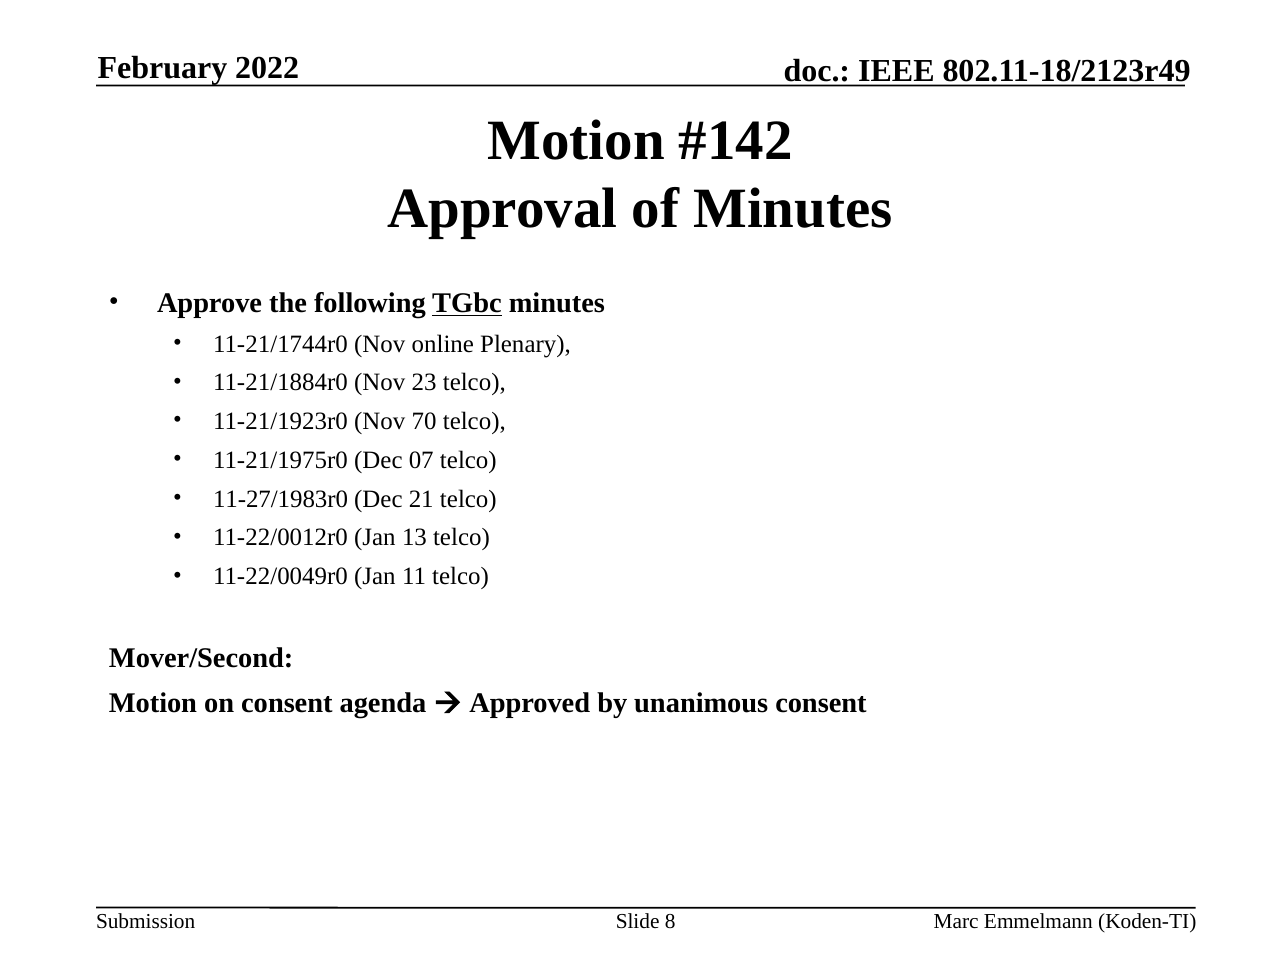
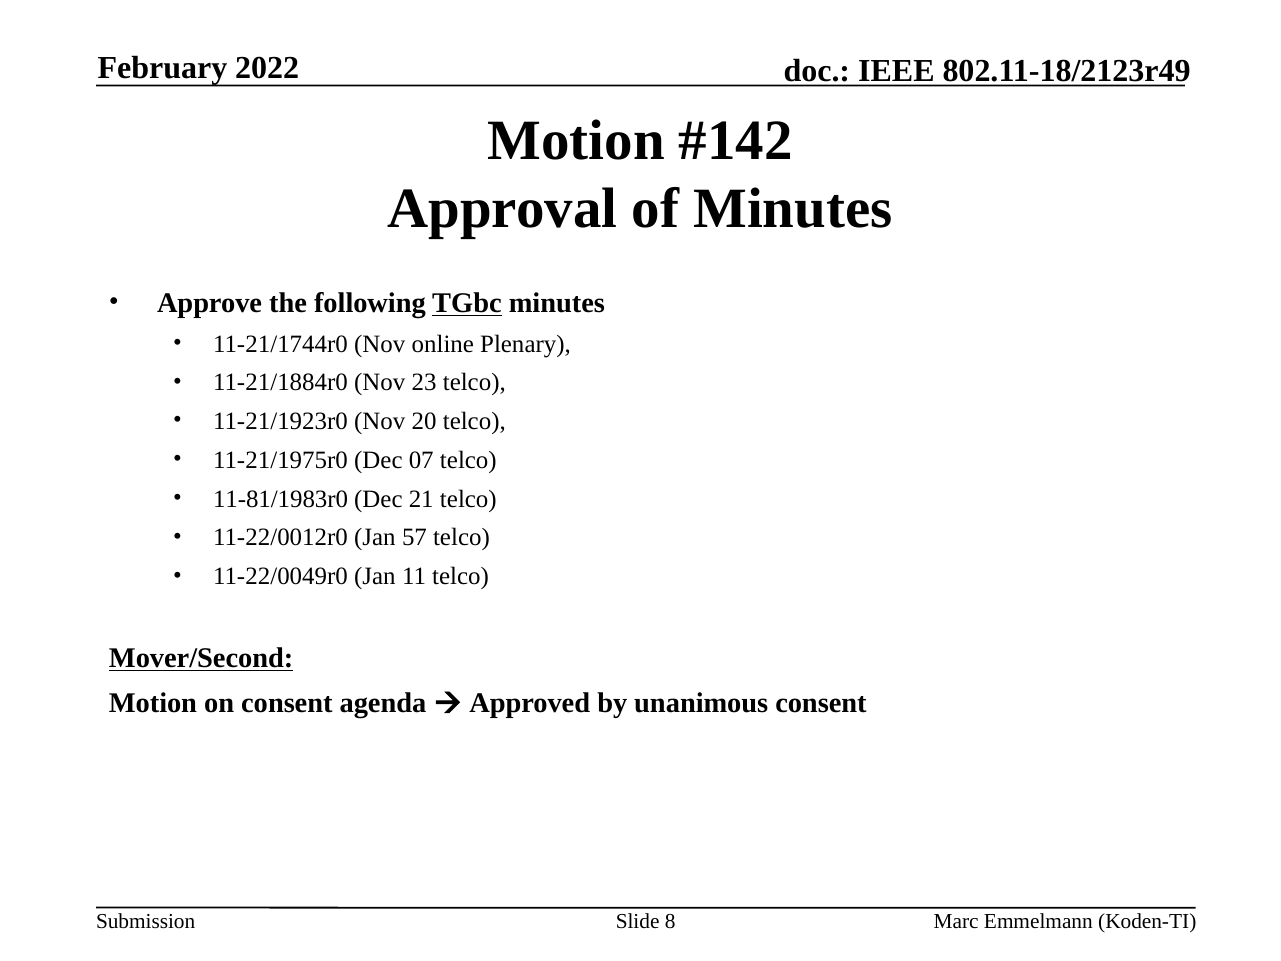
70: 70 -> 20
11-27/1983r0: 11-27/1983r0 -> 11-81/1983r0
13: 13 -> 57
Mover/Second underline: none -> present
